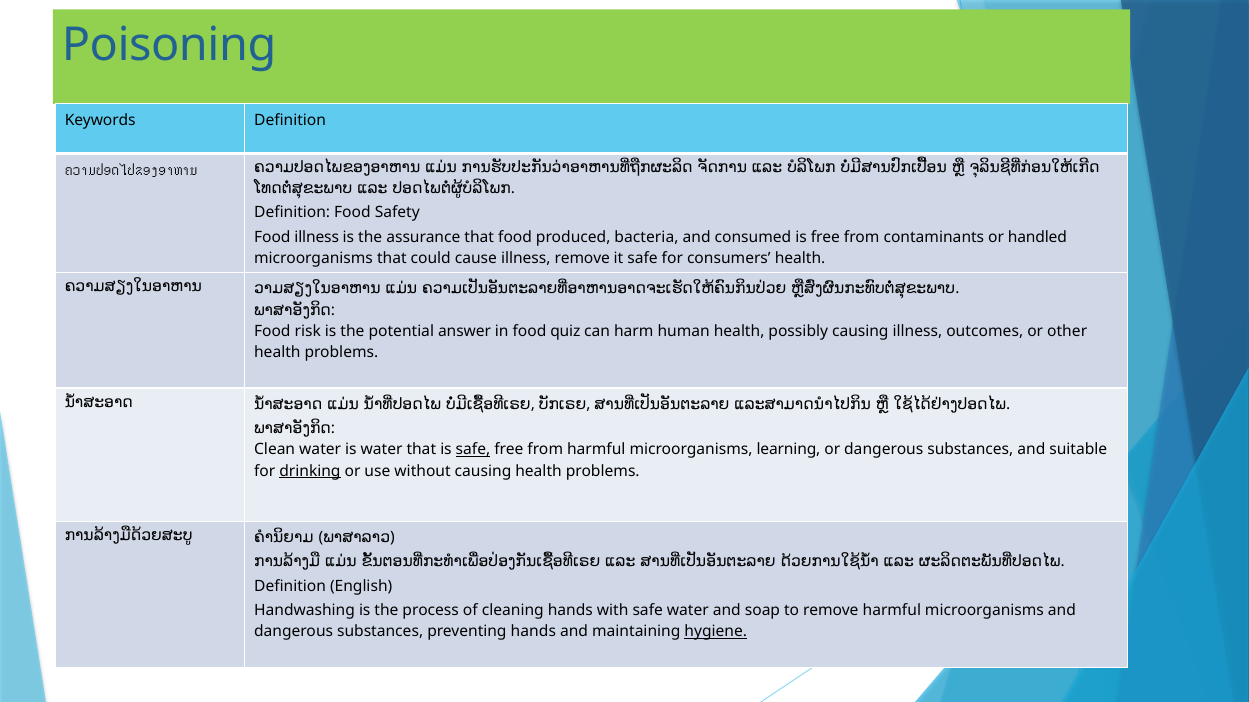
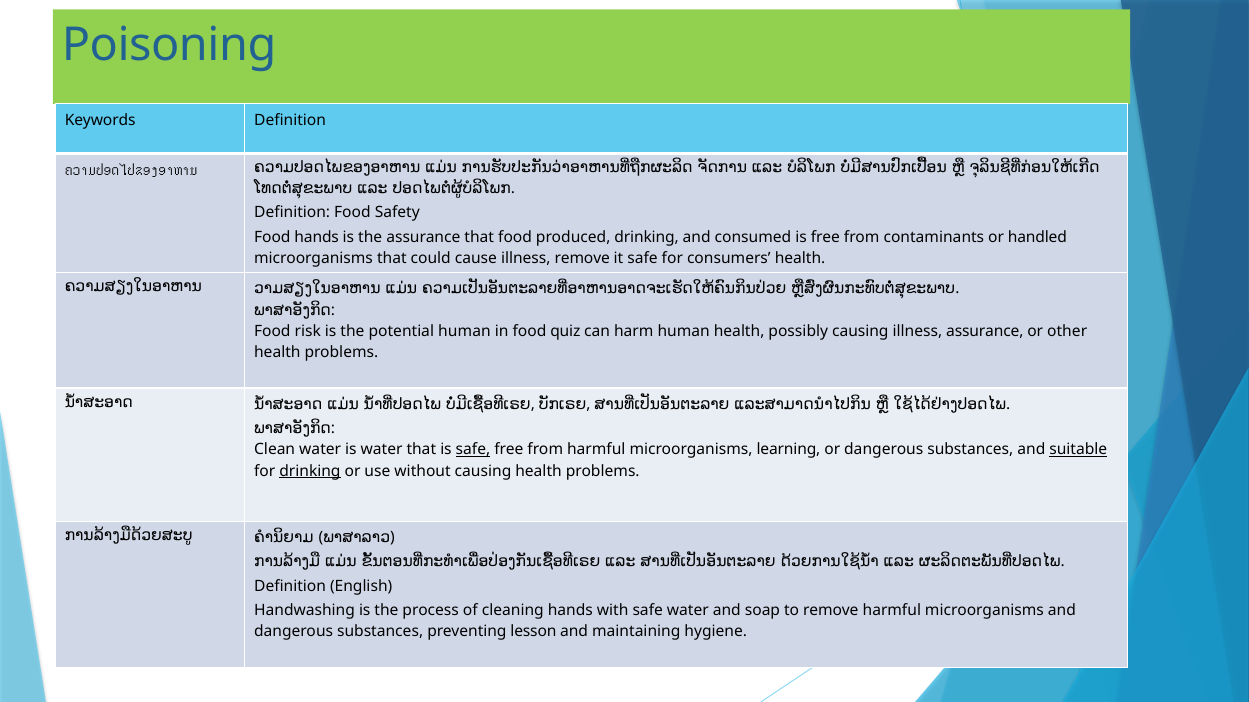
Food illness: illness -> hands
produced bacteria: bacteria -> drinking
potential answer: answer -> human
illness outcomes: outcomes -> assurance
suitable underline: none -> present
preventing hands: hands -> lesson
hygiene underline: present -> none
